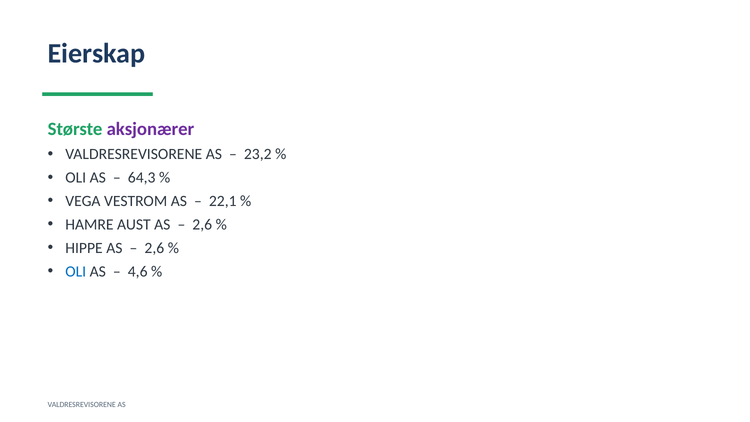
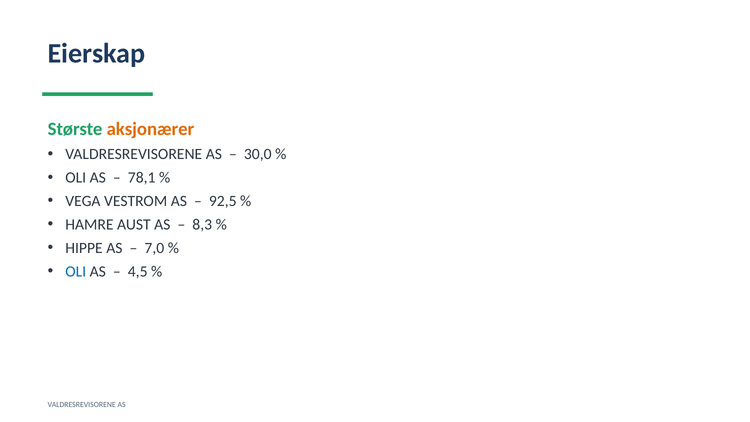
aksjonærer colour: purple -> orange
23,2: 23,2 -> 30,0
64,3: 64,3 -> 78,1
22,1: 22,1 -> 92,5
2,6 at (202, 225): 2,6 -> 8,3
2,6 at (154, 248): 2,6 -> 7,0
4,6: 4,6 -> 4,5
